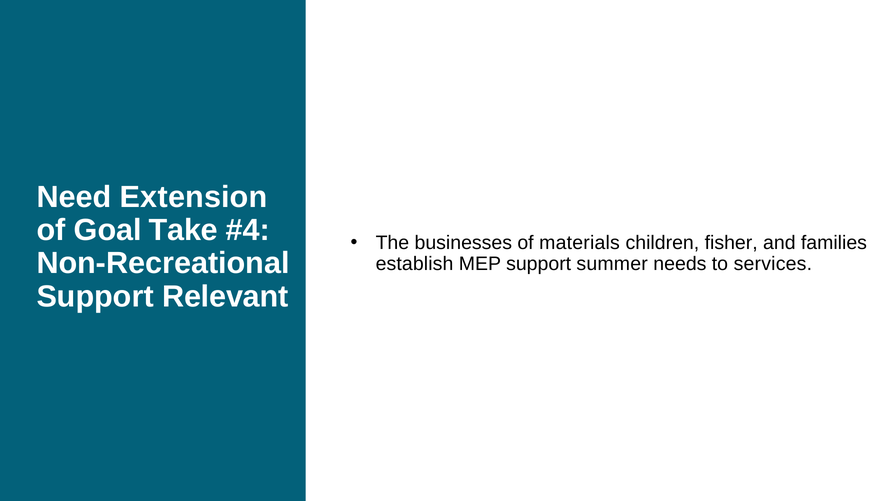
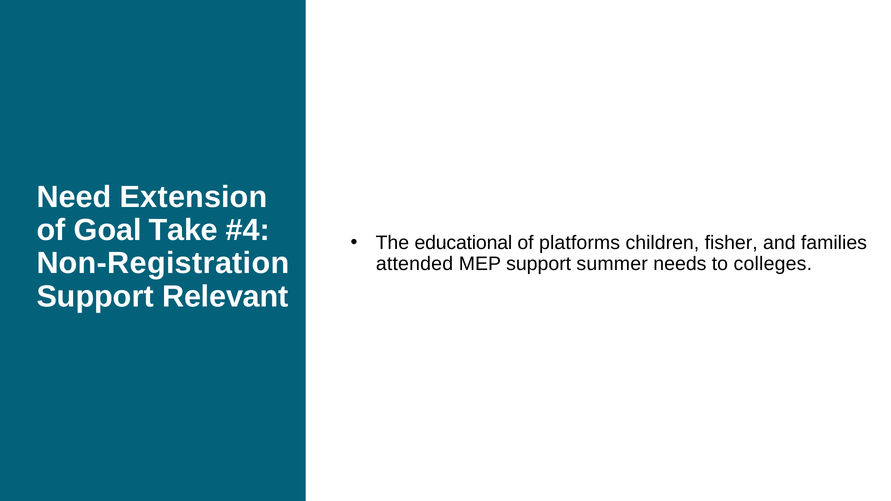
businesses: businesses -> educational
materials: materials -> platforms
Non-Recreational: Non-Recreational -> Non-Registration
establish: establish -> attended
services: services -> colleges
